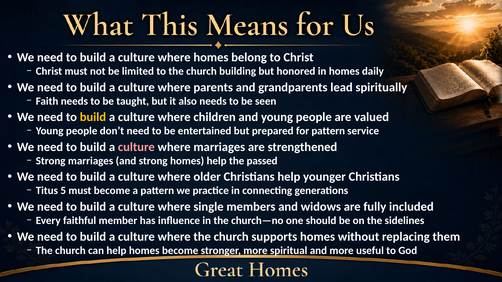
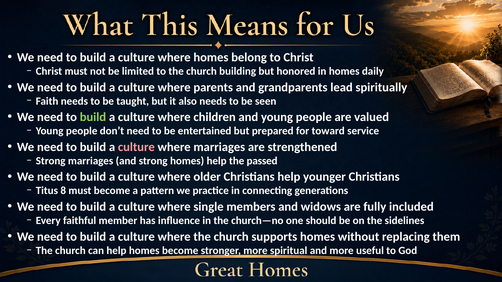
build at (93, 117) colour: yellow -> light green
for pattern: pattern -> toward
5: 5 -> 8
